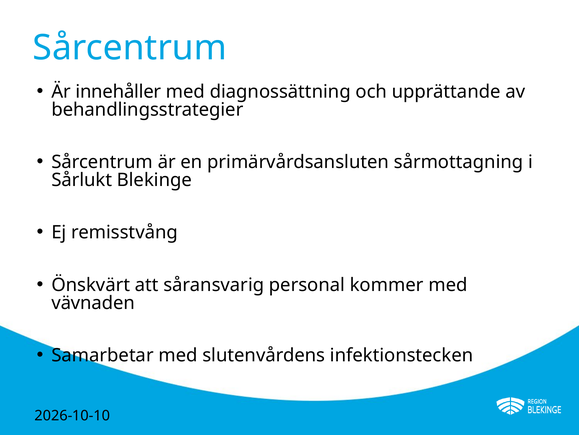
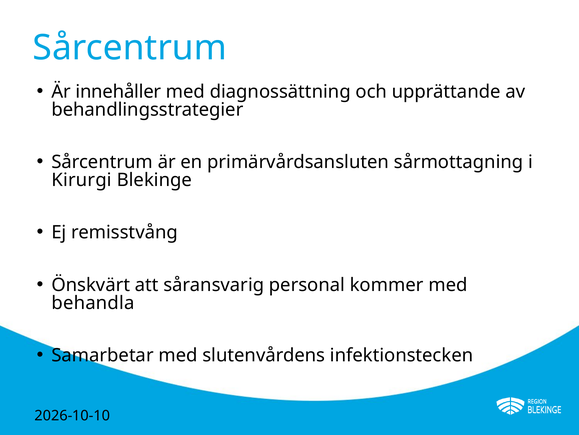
Sårlukt: Sårlukt -> Kirurgi
vävnaden: vävnaden -> behandla
